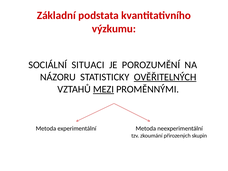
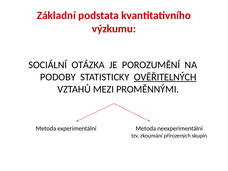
SITUACI: SITUACI -> OTÁZKA
NÁZORU: NÁZORU -> PODOBY
MEZI underline: present -> none
